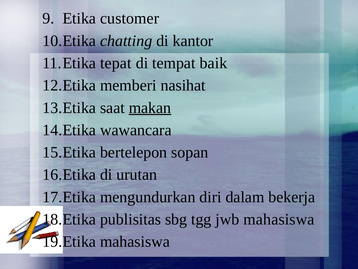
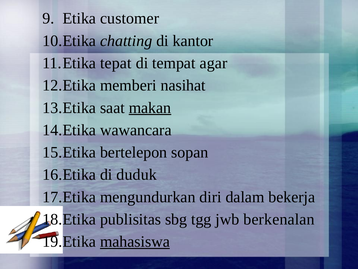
baik: baik -> agar
urutan: urutan -> duduk
jwb mahasiswa: mahasiswa -> berkenalan
mahasiswa at (135, 241) underline: none -> present
